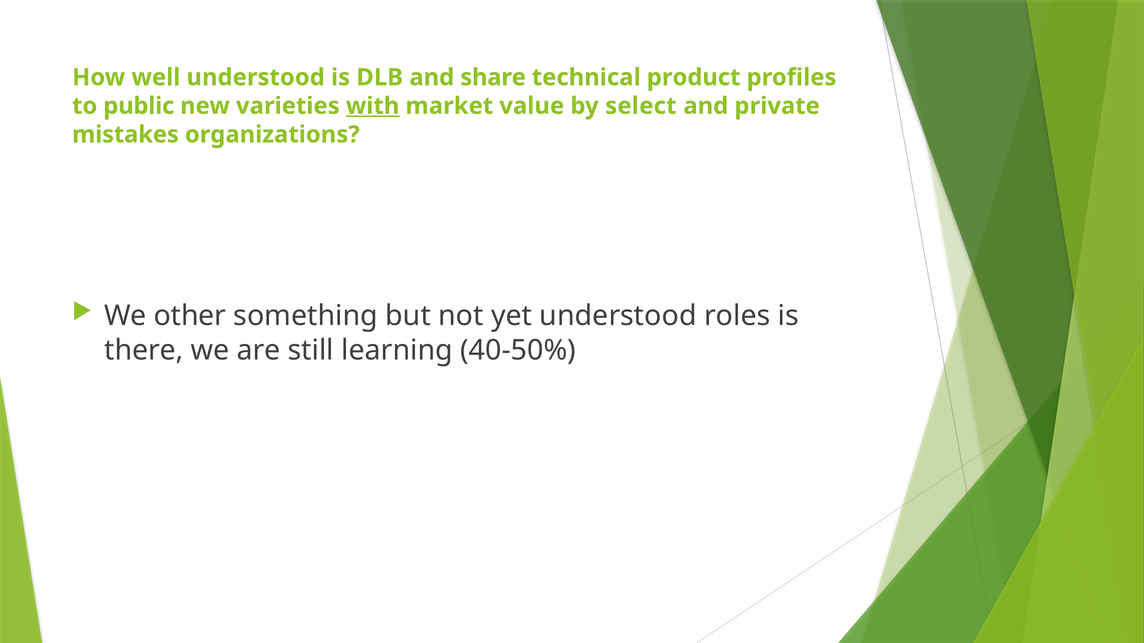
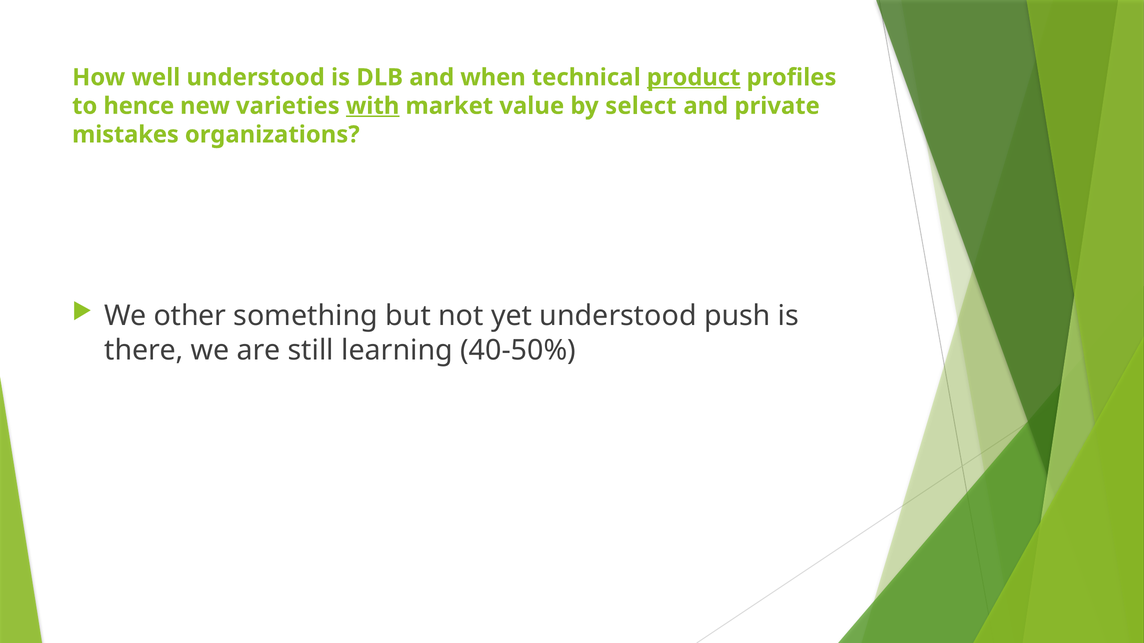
share: share -> when
product underline: none -> present
public: public -> hence
roles: roles -> push
